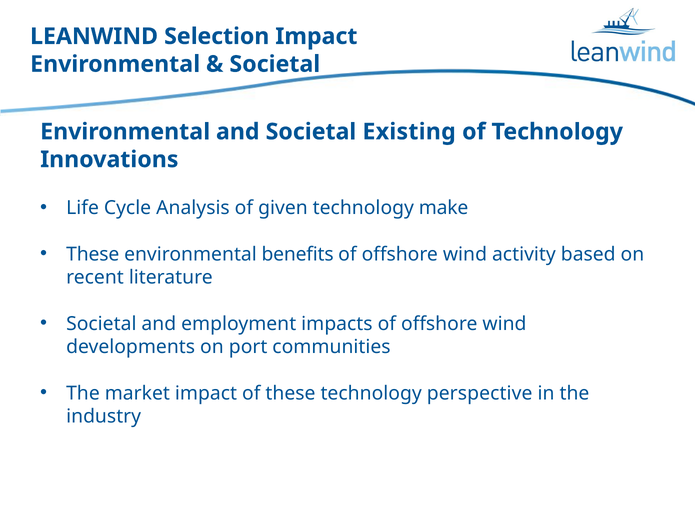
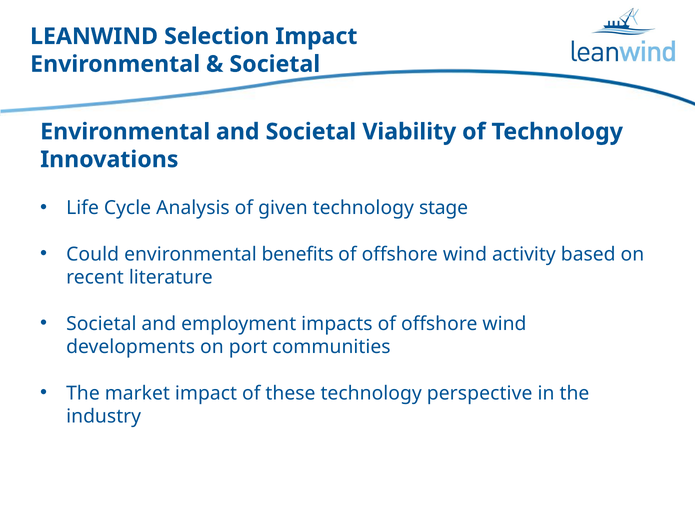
Existing: Existing -> Viability
make: make -> stage
These at (93, 254): These -> Could
